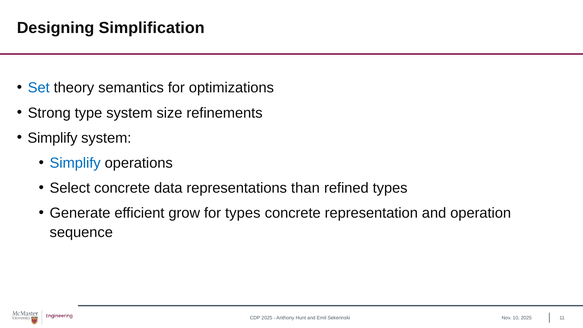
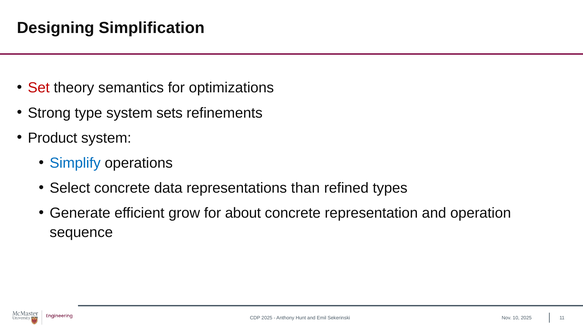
Set colour: blue -> red
size: size -> sets
Simplify at (53, 138): Simplify -> Product
for types: types -> about
